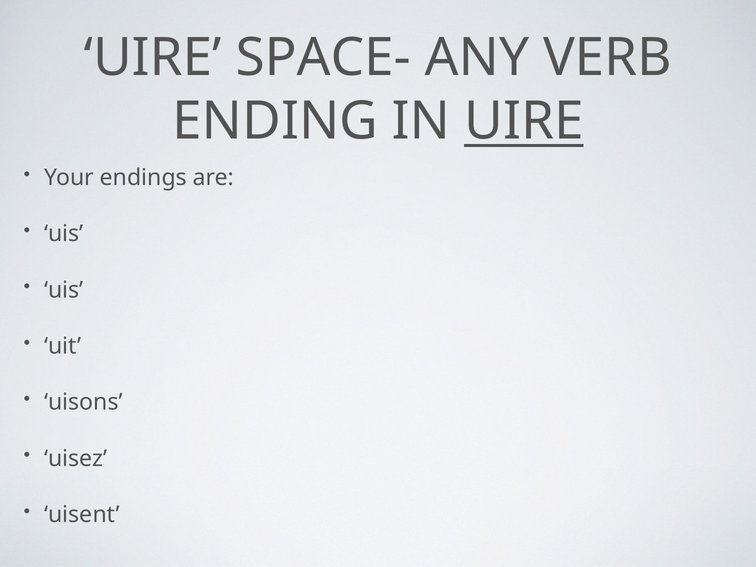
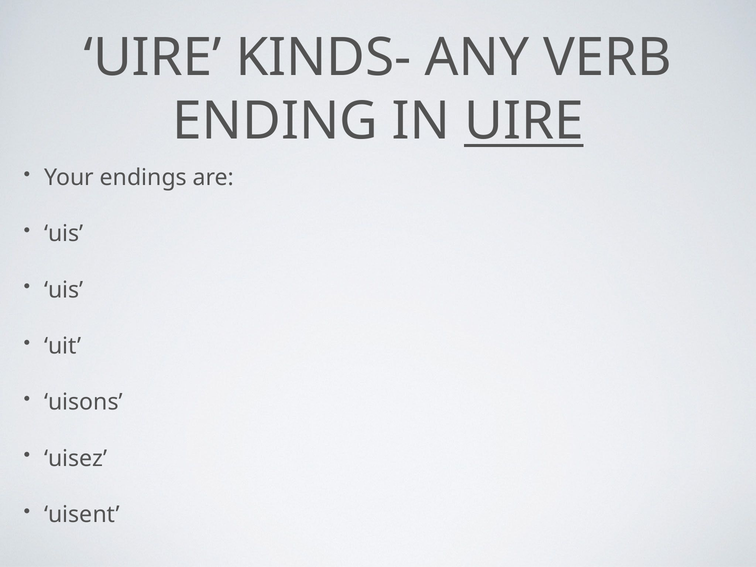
SPACE-: SPACE- -> KINDS-
